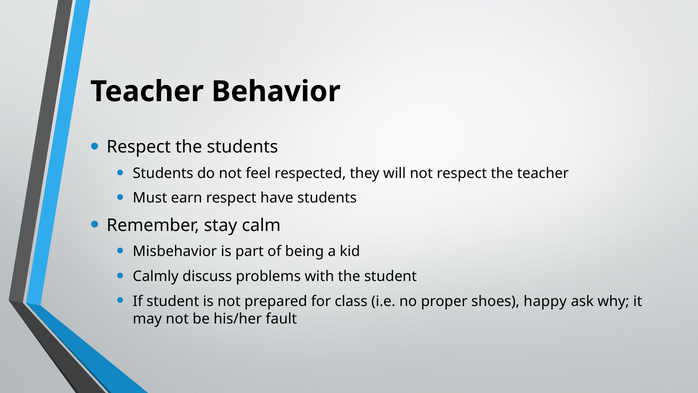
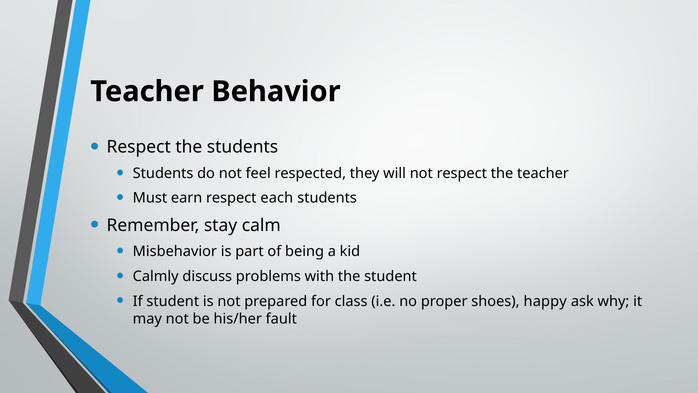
have: have -> each
